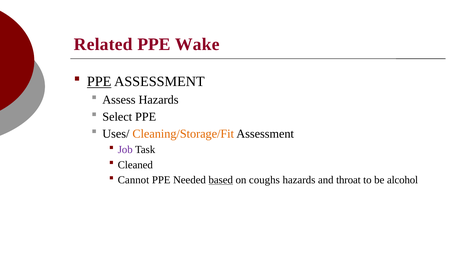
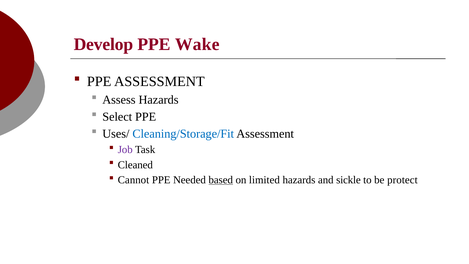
Related: Related -> Develop
PPE at (99, 82) underline: present -> none
Cleaning/Storage/Fit colour: orange -> blue
coughs: coughs -> limited
throat: throat -> sickle
alcohol: alcohol -> protect
